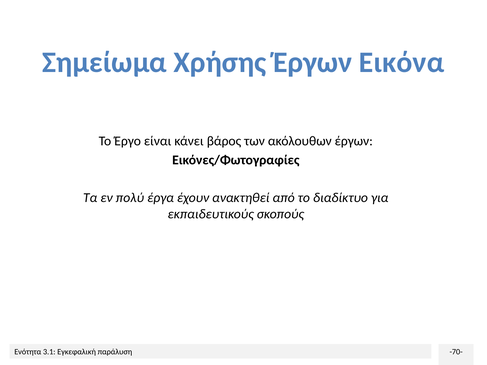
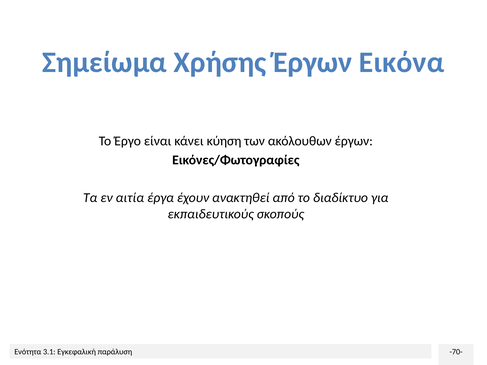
βάρος: βάρος -> κύηση
πολύ: πολύ -> αιτία
